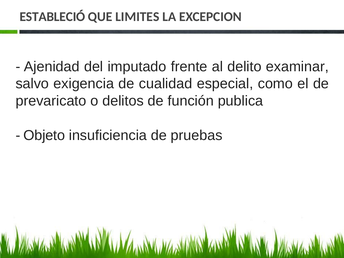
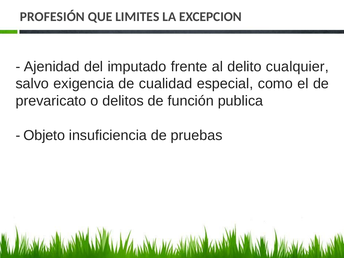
ESTABLECIÓ: ESTABLECIÓ -> PROFESIÓN
examinar: examinar -> cualquier
